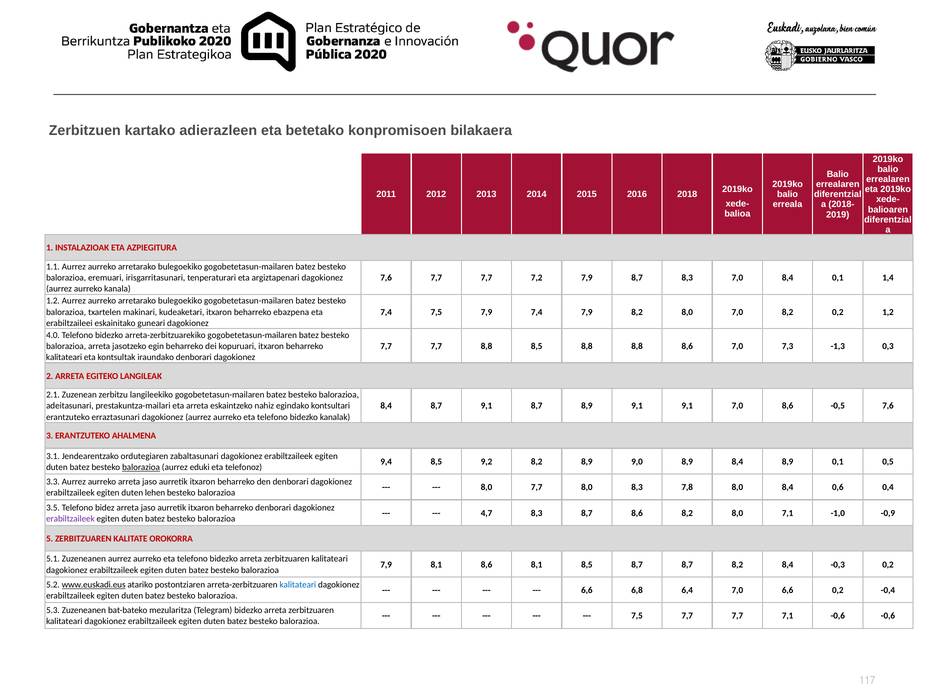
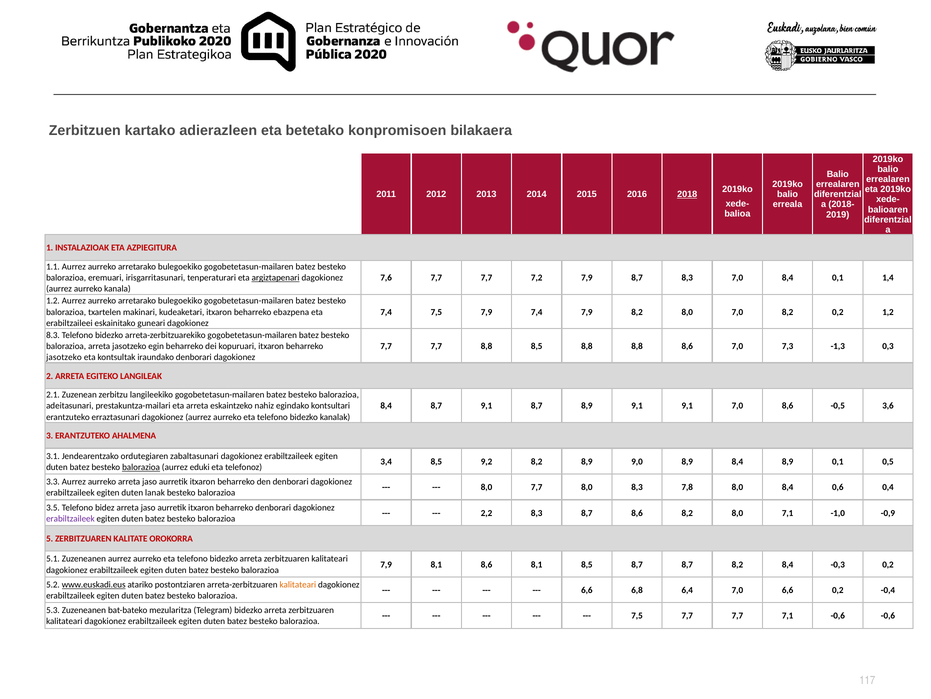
2018 underline: none -> present
argiztapenari underline: none -> present
4.0: 4.0 -> 8.3
kalitateari at (64, 357): kalitateari -> jasotzeko
-0,5 7,6: 7,6 -> 3,6
9,4: 9,4 -> 3,4
lehen: lehen -> lanak
4,7: 4,7 -> 2,2
kalitateari at (298, 584) colour: blue -> orange
